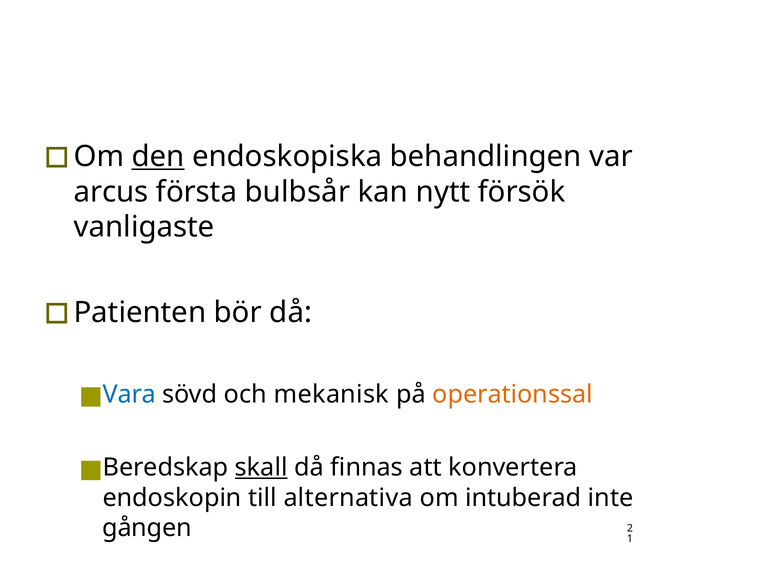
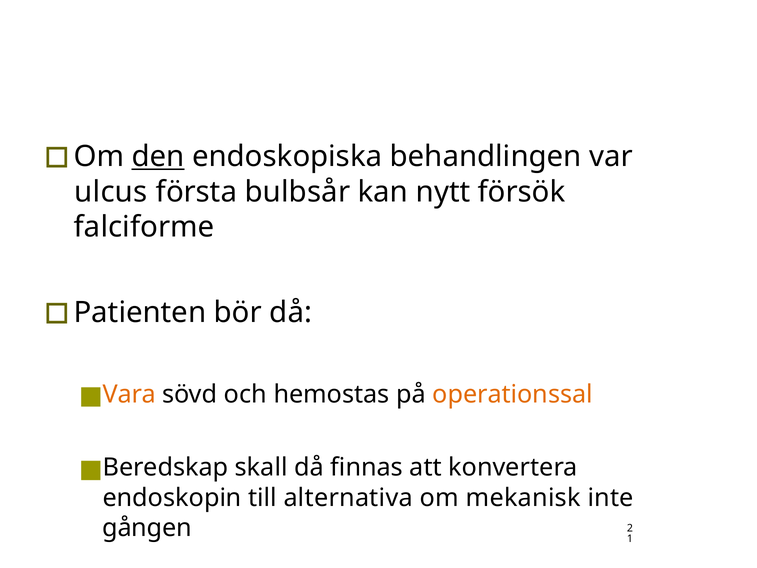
arcus: arcus -> ulcus
vanligaste: vanligaste -> falciforme
Vara colour: blue -> orange
mekanisk: mekanisk -> hemostas
skall underline: present -> none
intuberad: intuberad -> mekanisk
